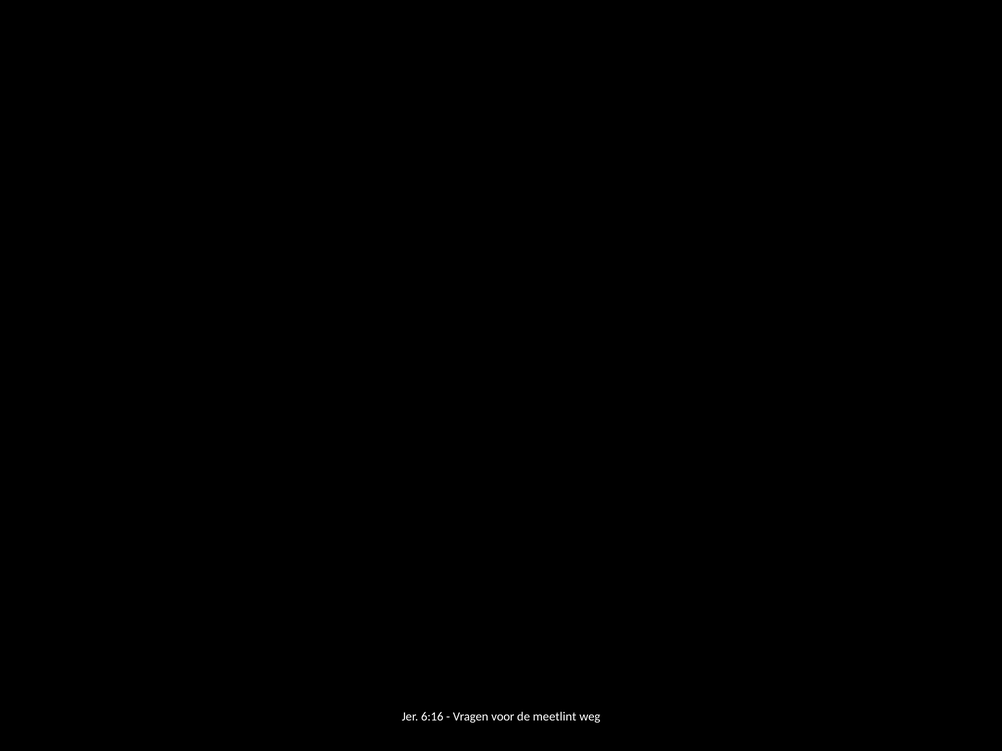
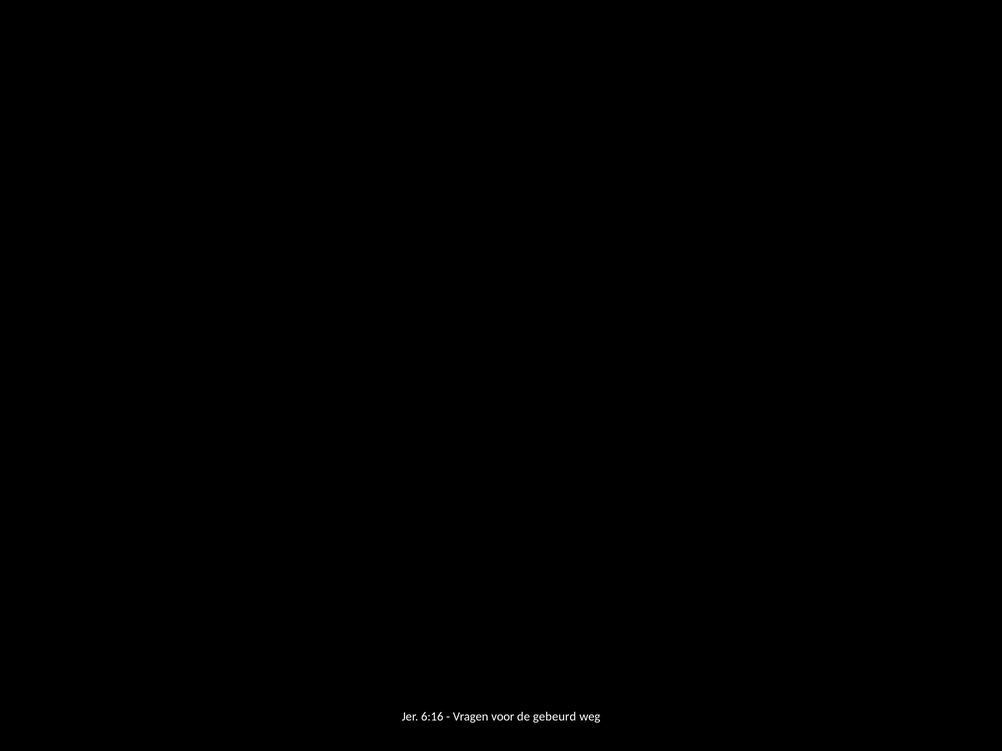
meetlint: meetlint -> gebeurd
